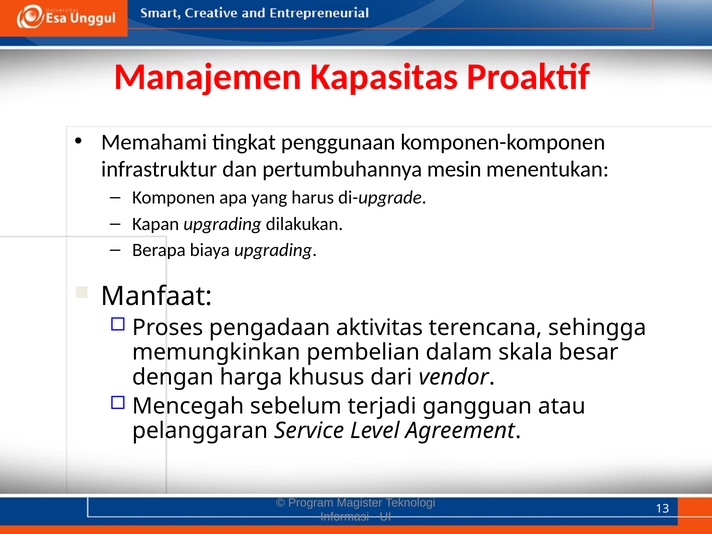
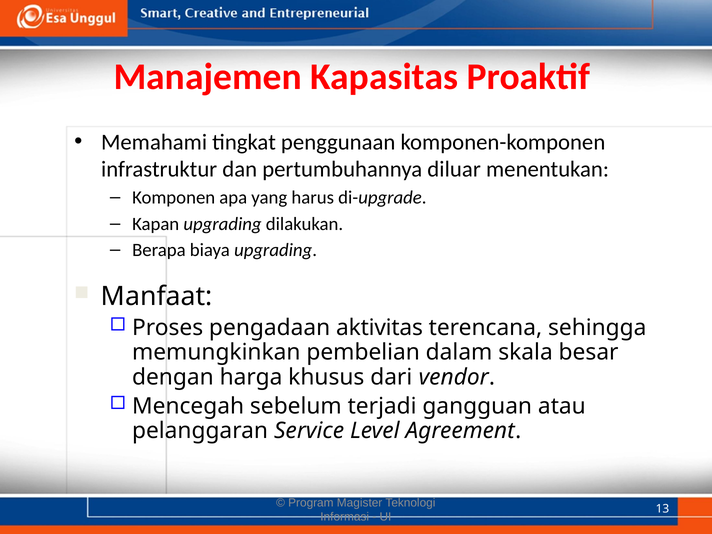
mesin: mesin -> diluar
